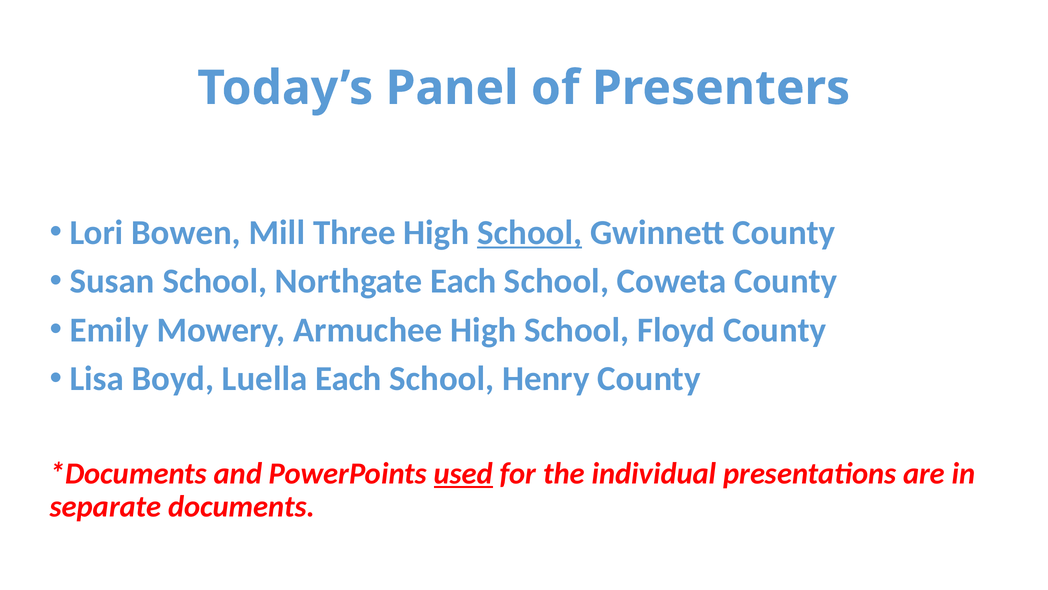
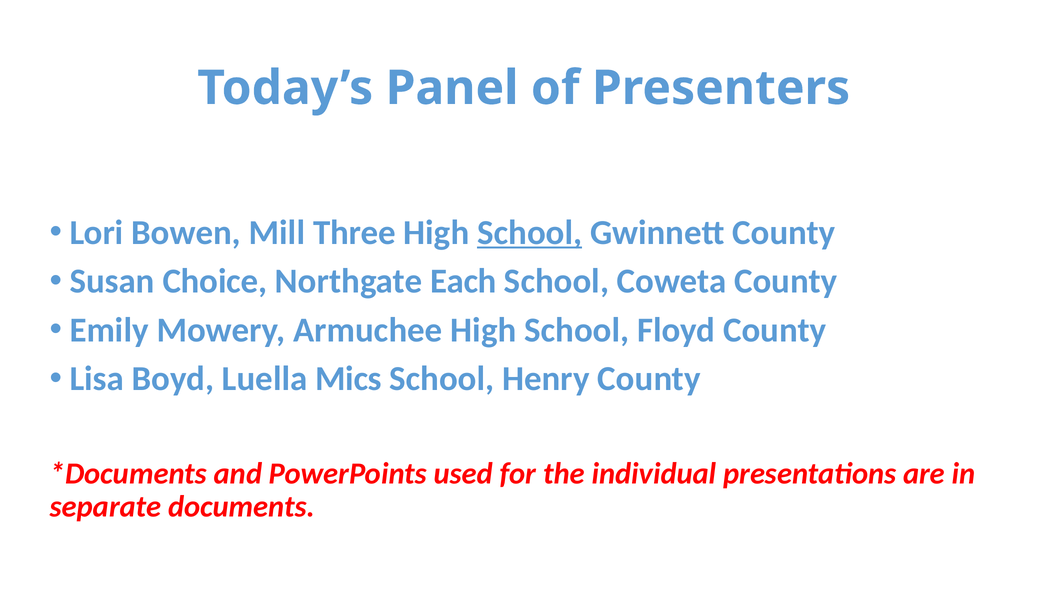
Susan School: School -> Choice
Luella Each: Each -> Mics
used underline: present -> none
